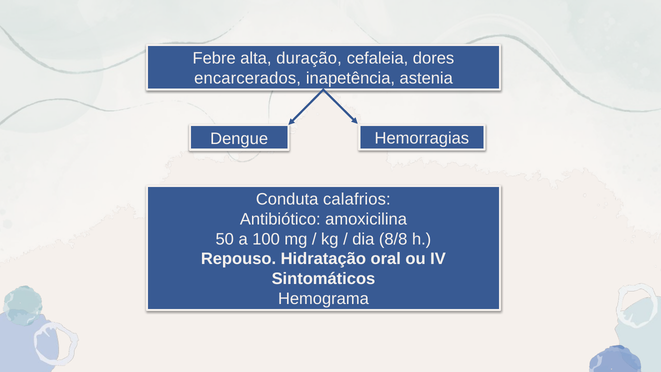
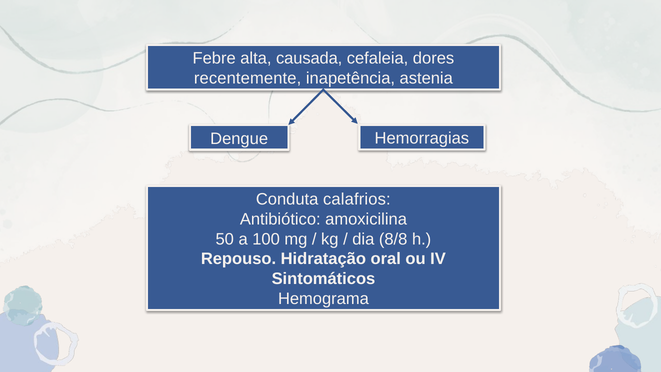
duração: duração -> causada
encarcerados: encarcerados -> recentemente
